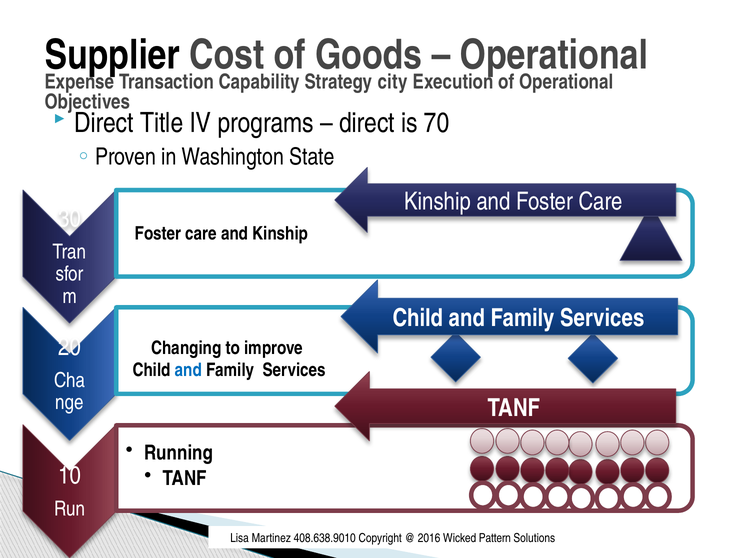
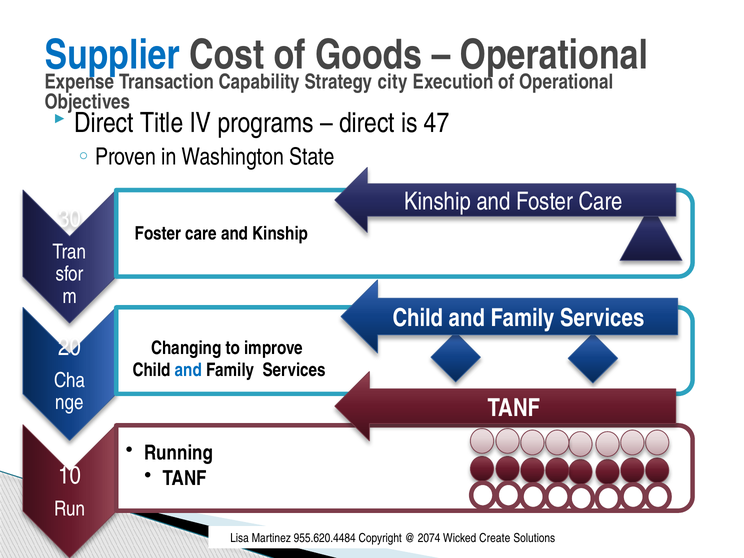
Supplier colour: black -> blue
70: 70 -> 47
408.638.9010: 408.638.9010 -> 955.620.4484
2016: 2016 -> 2074
Pattern: Pattern -> Create
